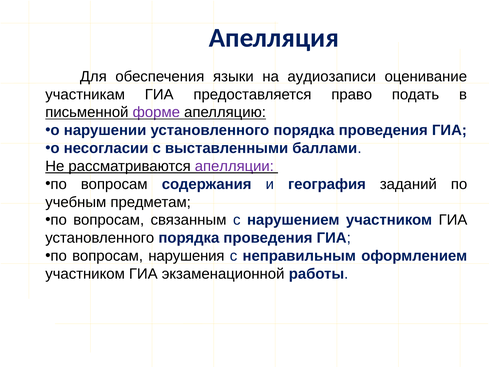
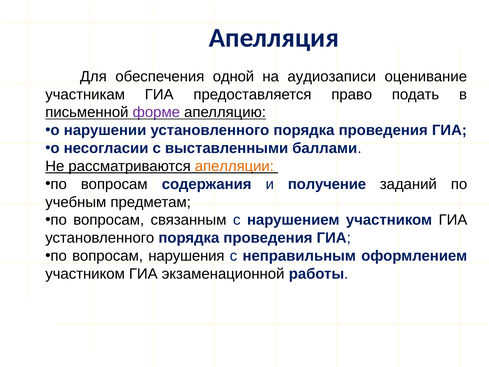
языки: языки -> одной
апелляции colour: purple -> orange
география: география -> получение
